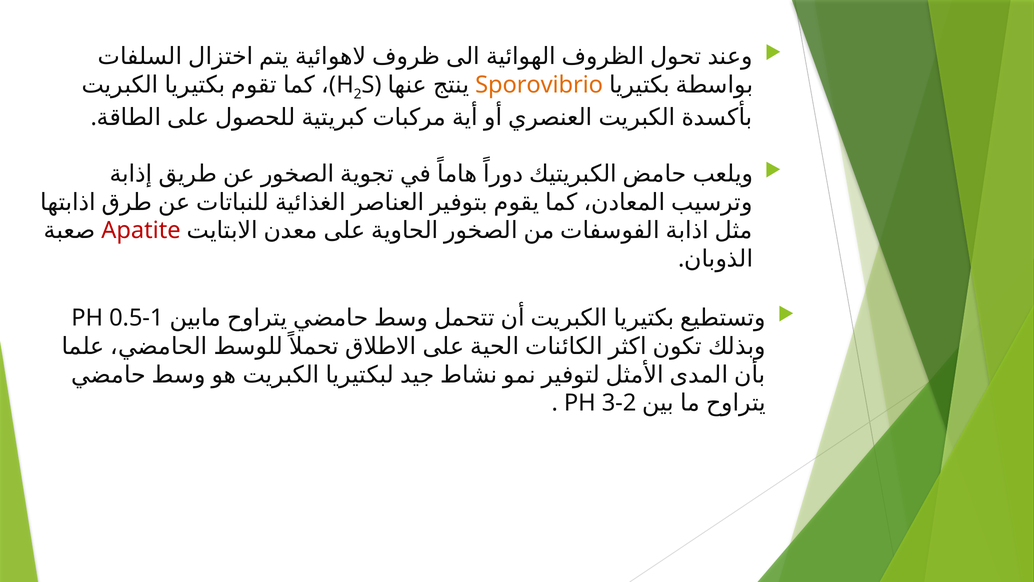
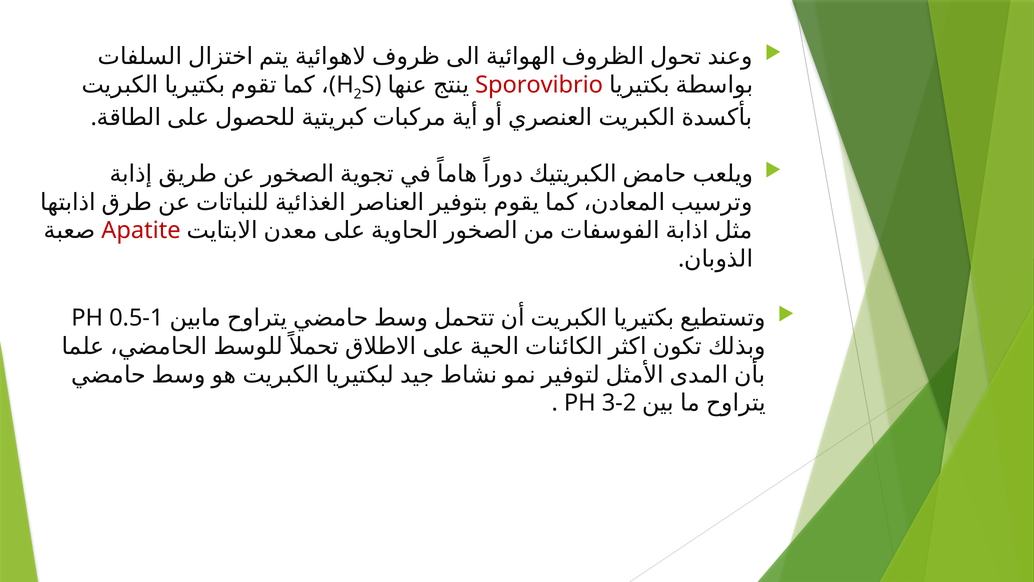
Sporovibrio colour: orange -> red
